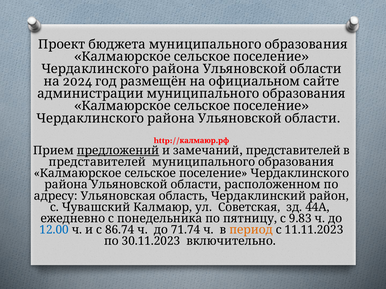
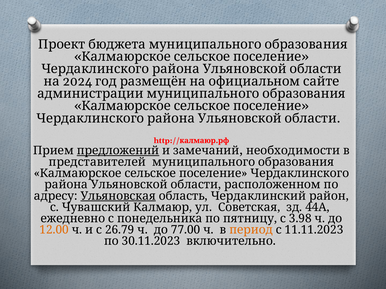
замечаний представителей: представителей -> необходимости
Ульяновская underline: none -> present
9.83: 9.83 -> 3.98
12.00 colour: blue -> orange
86.74: 86.74 -> 26.79
71.74: 71.74 -> 77.00
